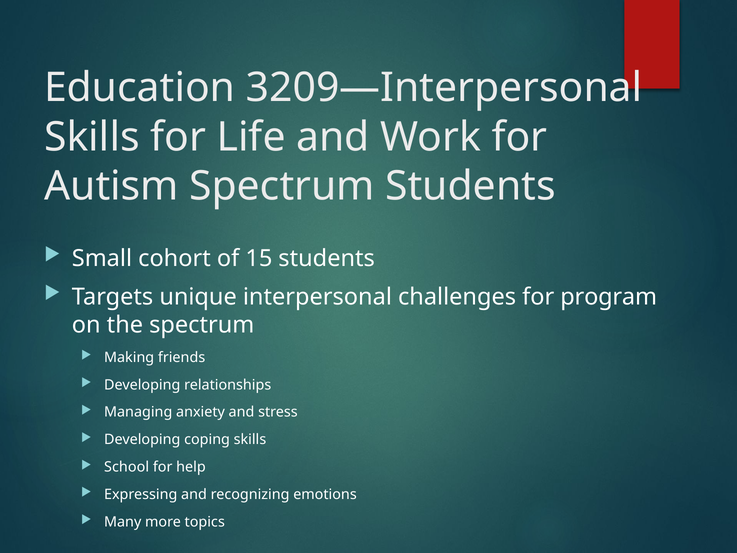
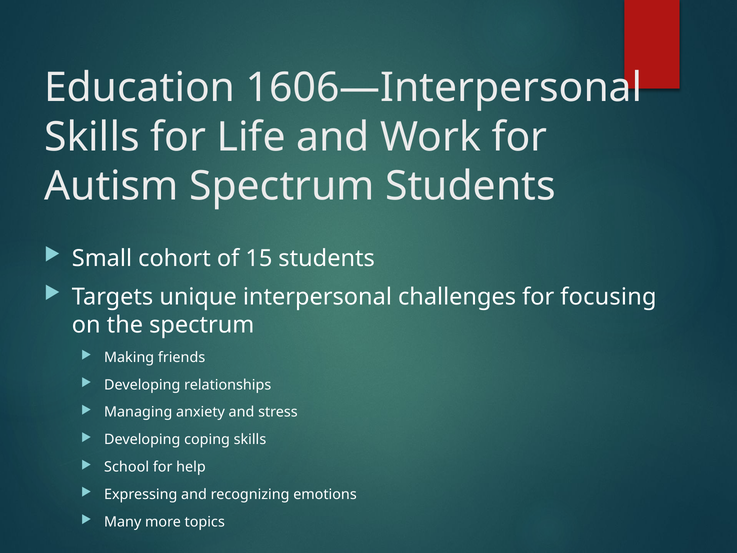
3209—Interpersonal: 3209—Interpersonal -> 1606—Interpersonal
program: program -> focusing
